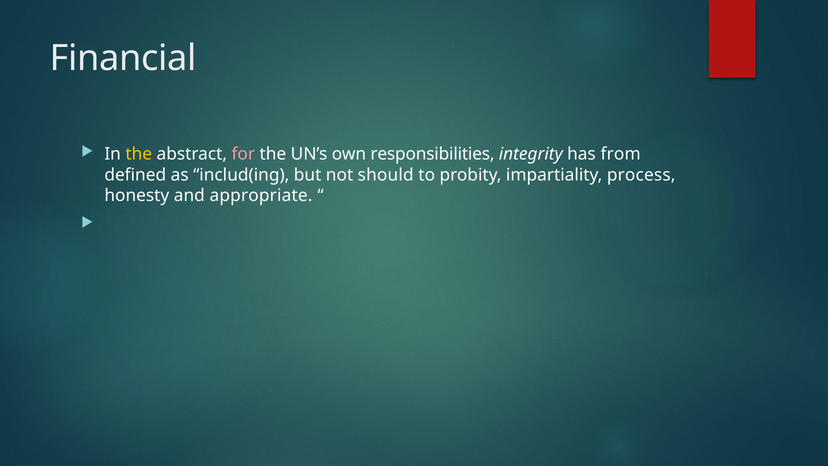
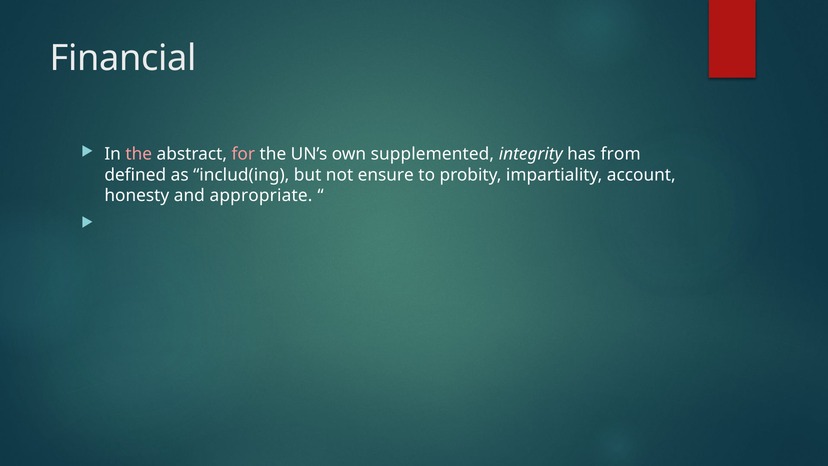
the at (139, 154) colour: yellow -> pink
responsibilities: responsibilities -> supplemented
should: should -> ensure
process: process -> account
